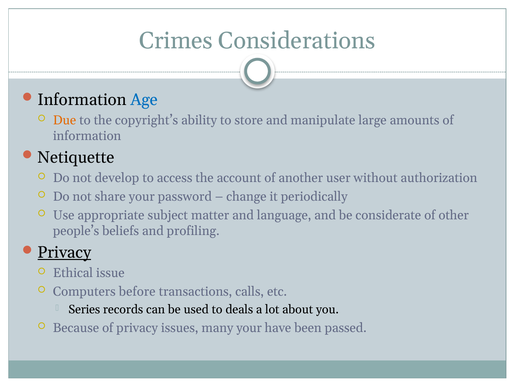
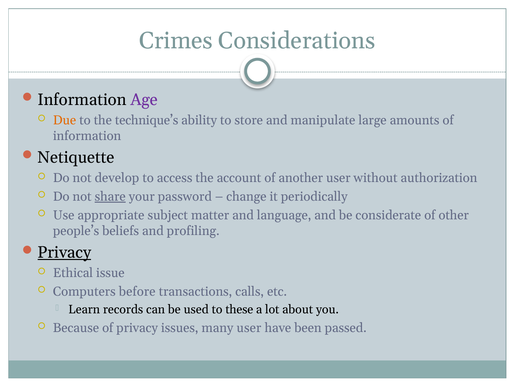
Age colour: blue -> purple
copyright’s: copyright’s -> technique’s
share underline: none -> present
Series: Series -> Learn
deals: deals -> these
many your: your -> user
